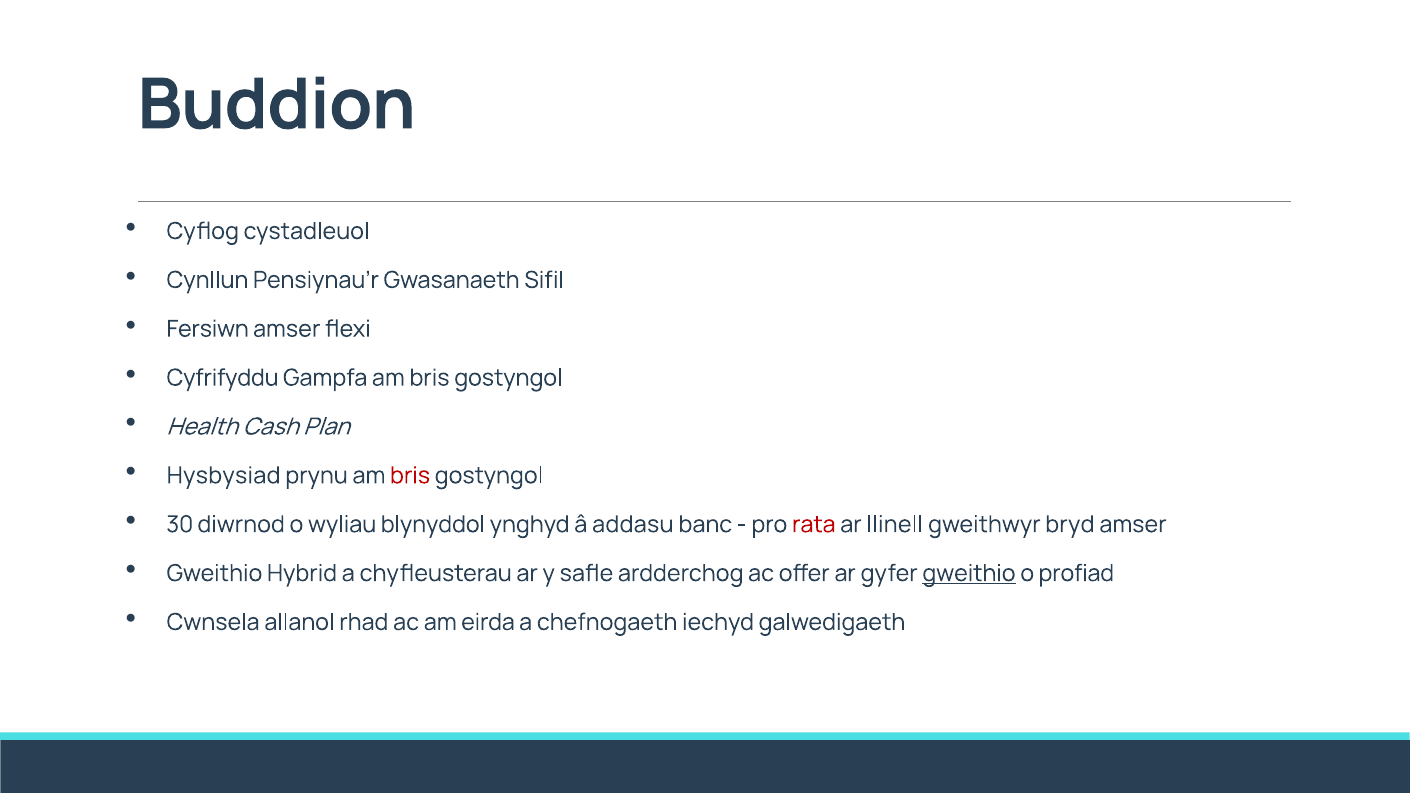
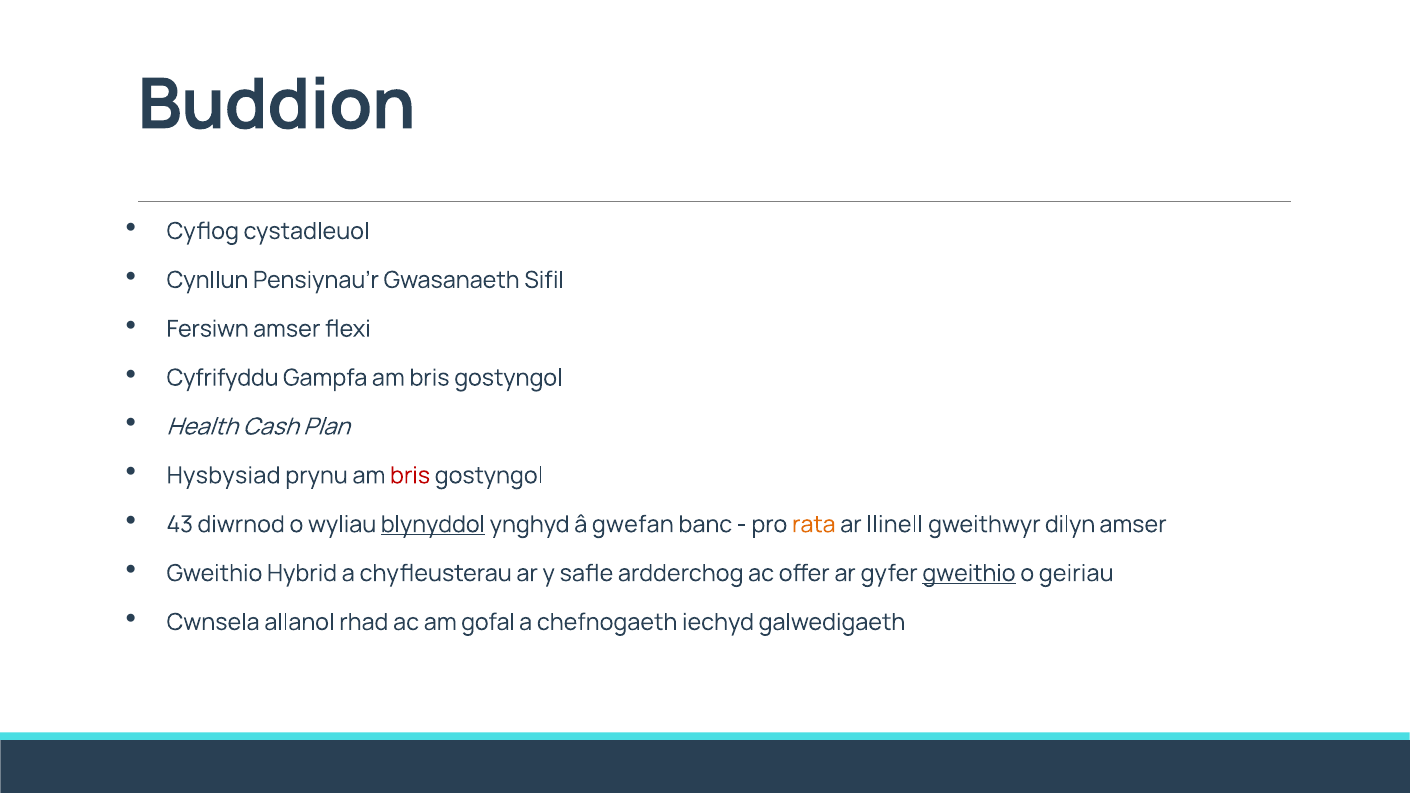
30: 30 -> 43
blynyddol underline: none -> present
addasu: addasu -> gwefan
rata colour: red -> orange
bryd: bryd -> dilyn
profiad: profiad -> geiriau
eirda: eirda -> gofal
